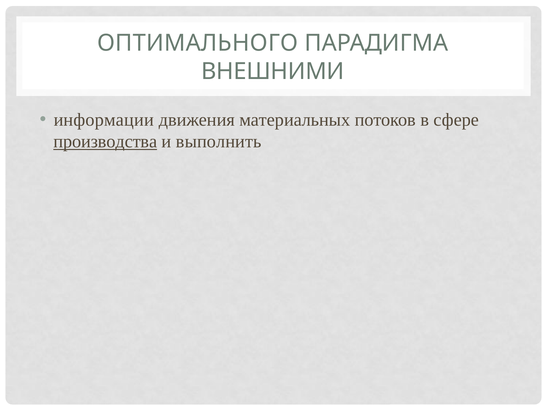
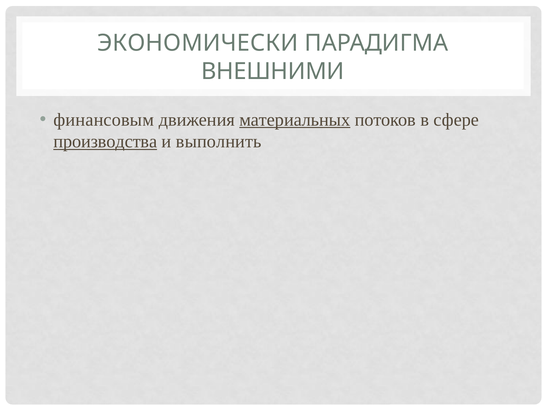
ОПТИМАЛЬНОГО: ОПТИМАЛЬНОГО -> ЭКОНОМИЧЕСКИ
информации: информации -> финансовым
материальных underline: none -> present
